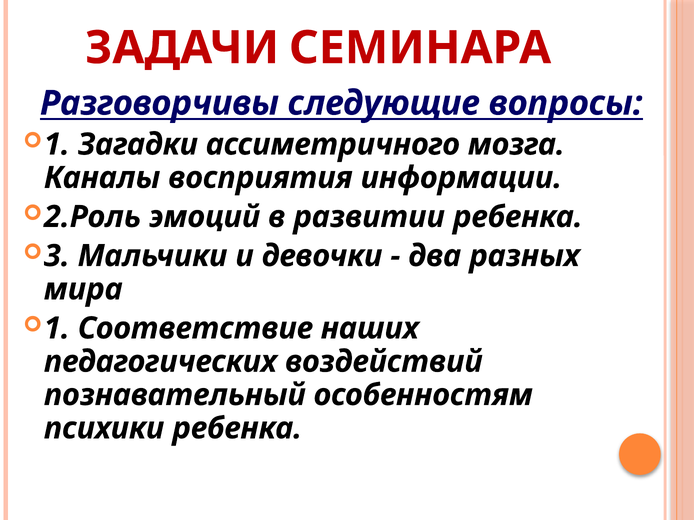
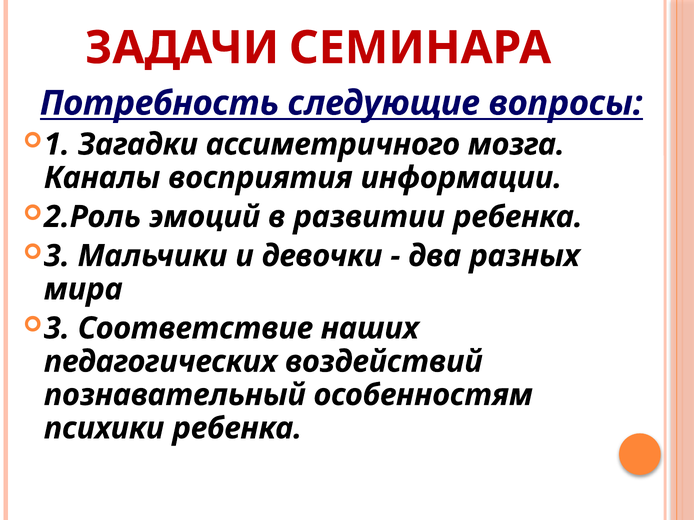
Разговорчивы: Разговорчивы -> Потребность
1 at (57, 329): 1 -> 3
